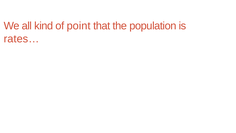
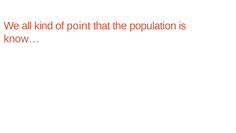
rates…: rates… -> know…
